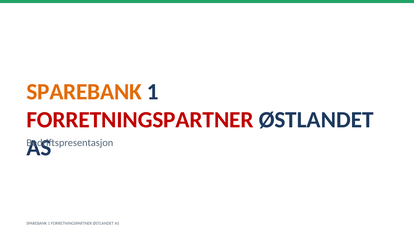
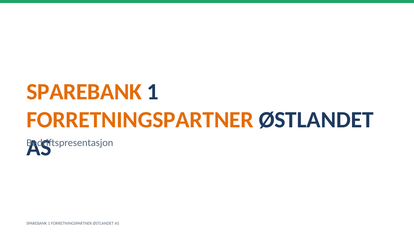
FORRETNINGSPARTNER at (140, 120) colour: red -> orange
